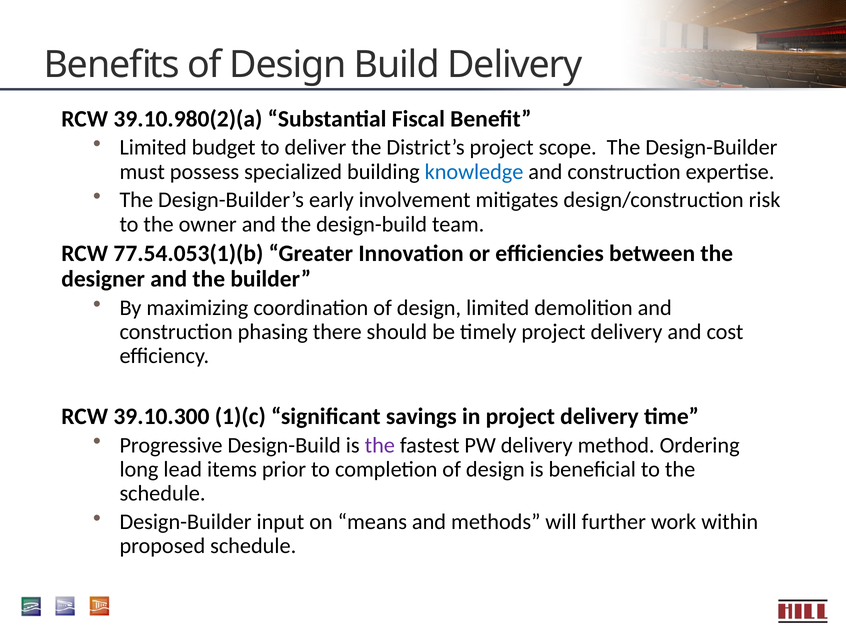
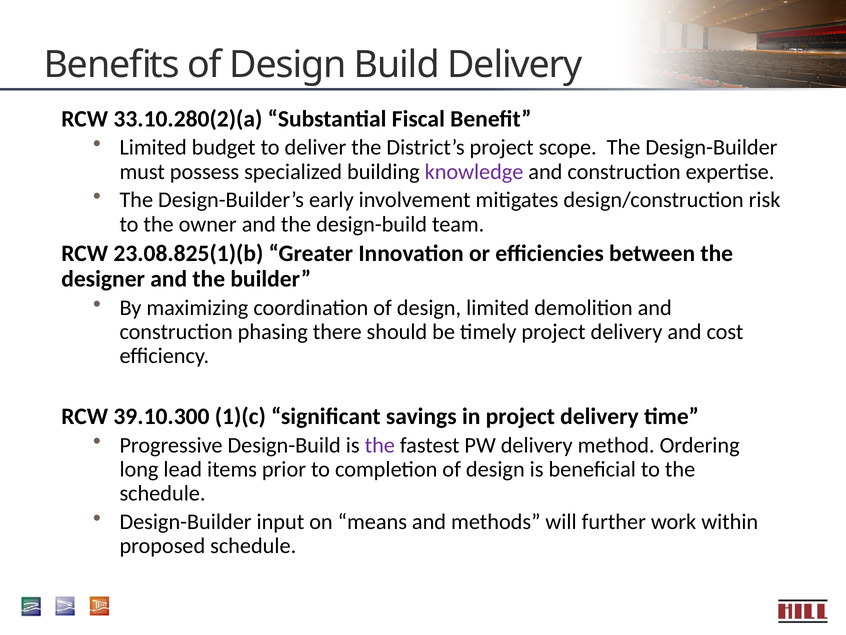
39.10.980(2)(a: 39.10.980(2)(a -> 33.10.280(2)(a
knowledge colour: blue -> purple
77.54.053(1)(b: 77.54.053(1)(b -> 23.08.825(1)(b
